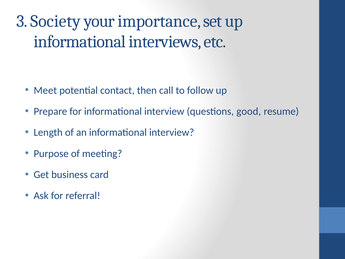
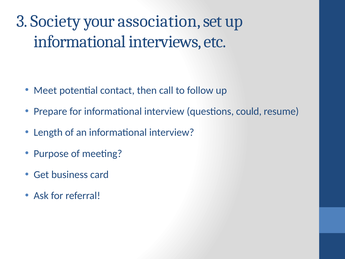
importance: importance -> association
good: good -> could
